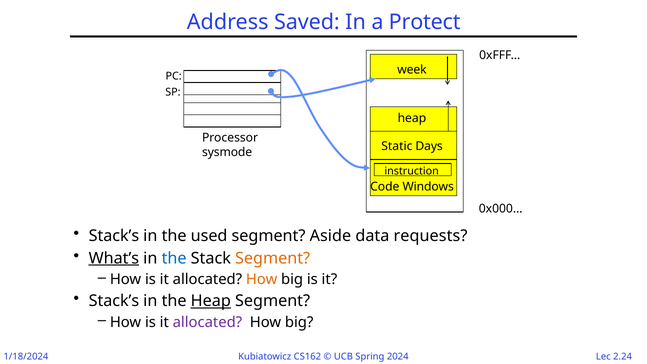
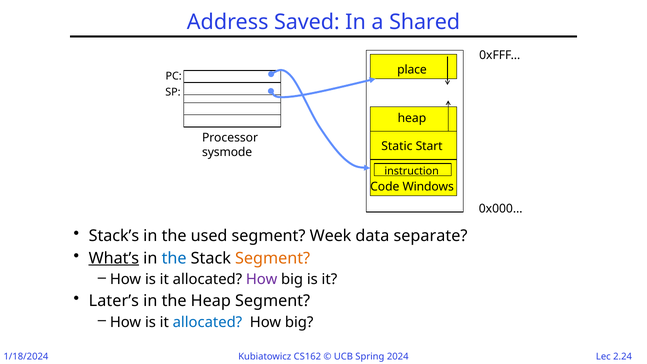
Protect: Protect -> Shared
week: week -> place
Days: Days -> Start
Aside: Aside -> Week
requests: requests -> separate
How at (262, 279) colour: orange -> purple
Stack’s at (114, 301): Stack’s -> Later’s
Heap at (211, 301) underline: present -> none
allocated at (207, 322) colour: purple -> blue
